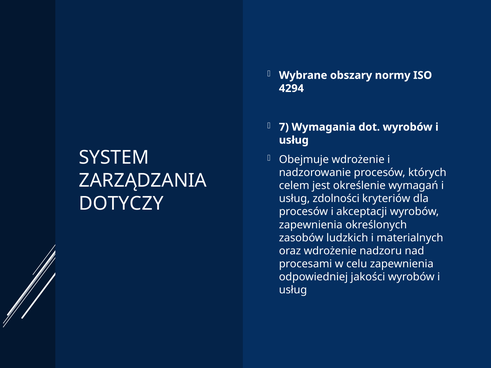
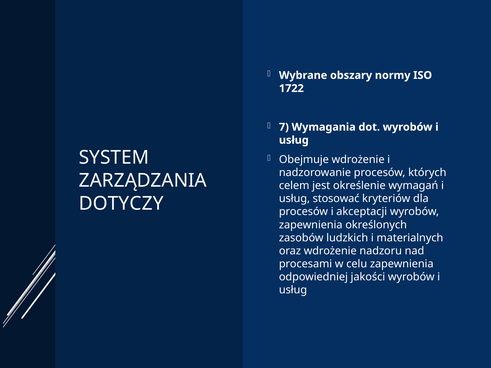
4294: 4294 -> 1722
zdolności: zdolności -> stosować
